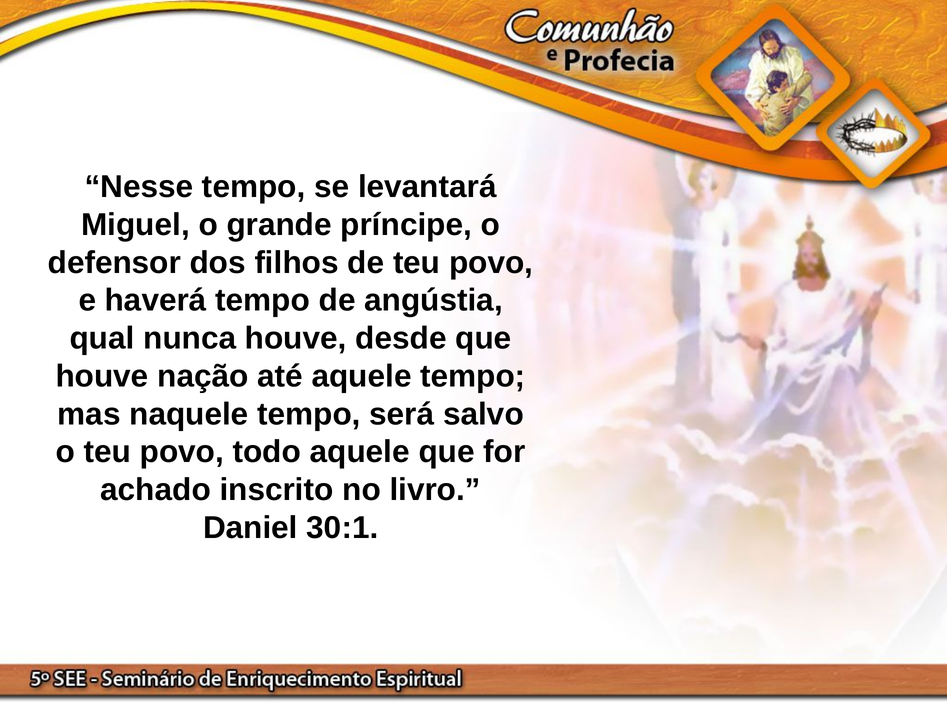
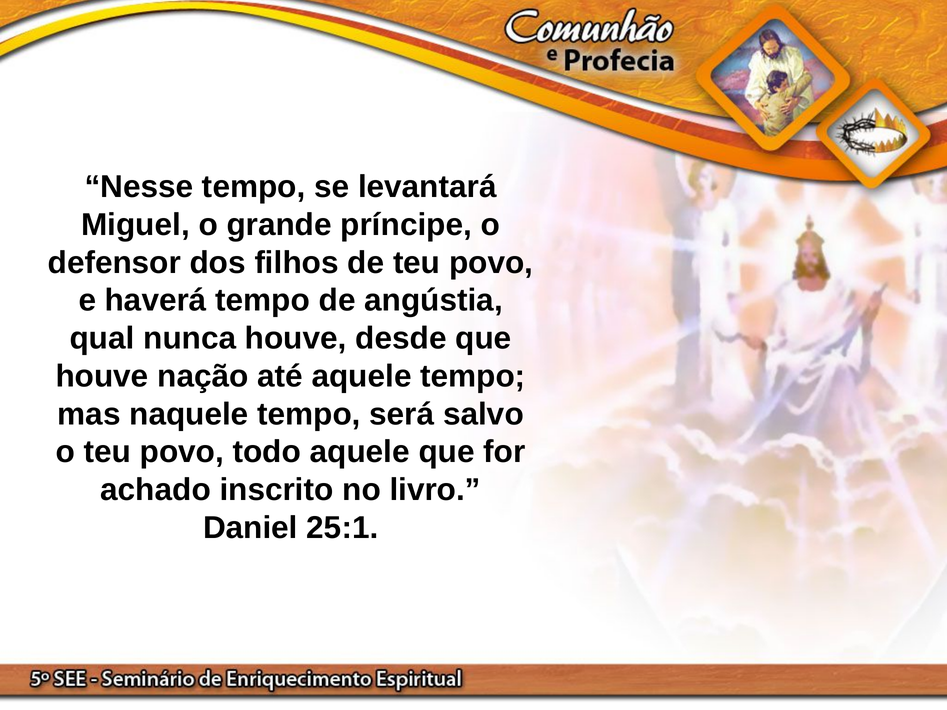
30:1: 30:1 -> 25:1
